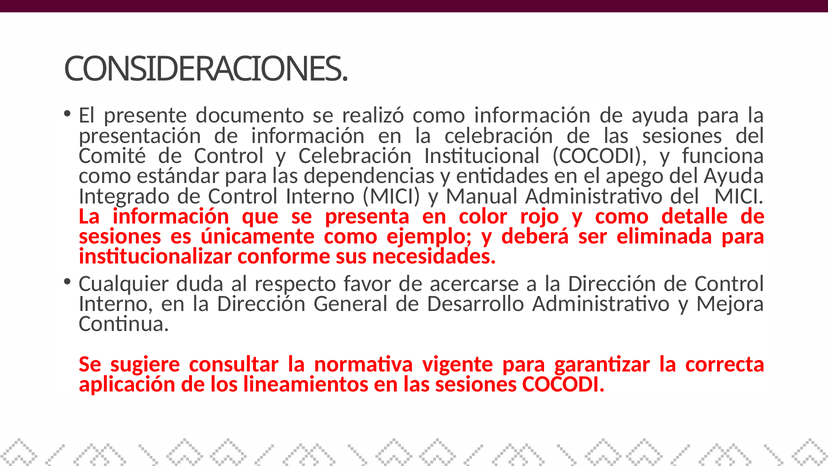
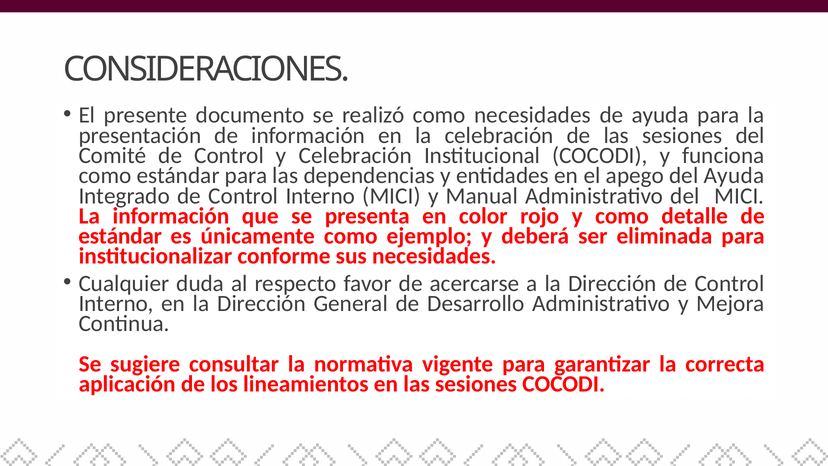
como información: información -> necesidades
sesiones at (120, 236): sesiones -> estándar
